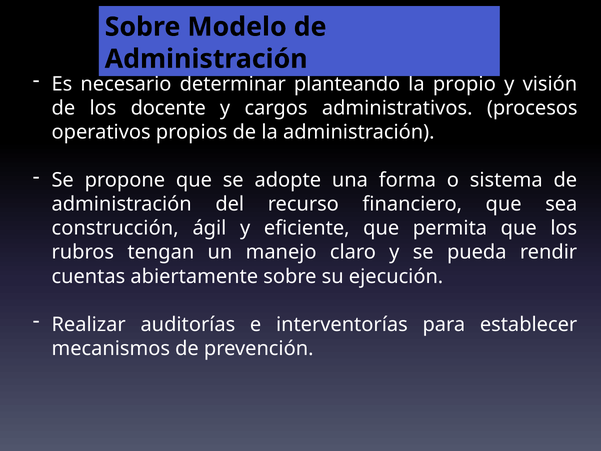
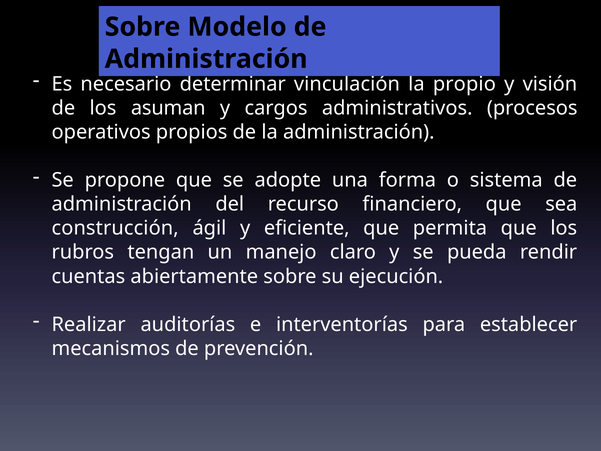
planteando: planteando -> vinculación
docente: docente -> asuman
